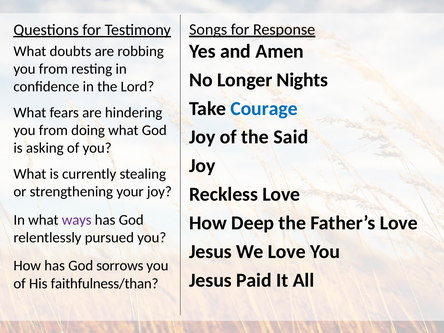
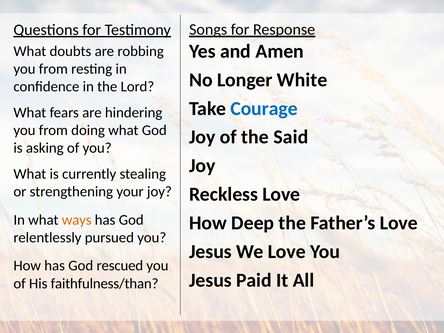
Nights: Nights -> White
ways colour: purple -> orange
sorrows: sorrows -> rescued
